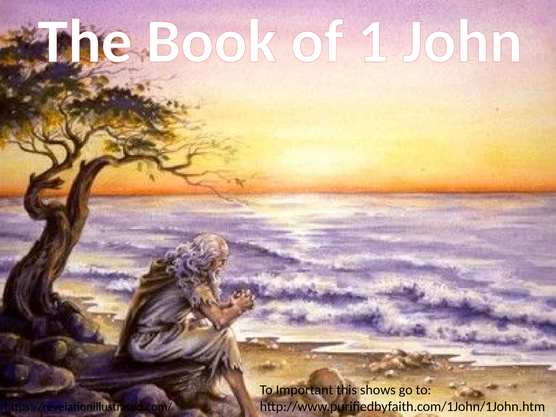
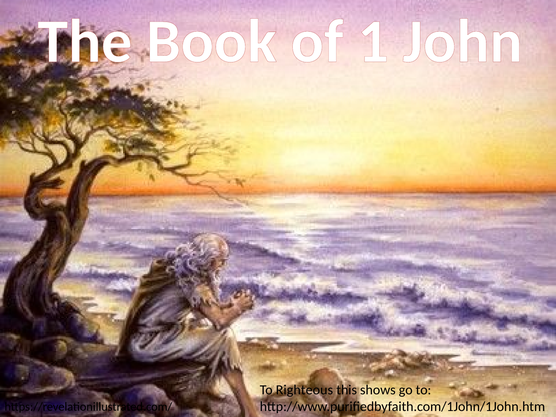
Important: Important -> Righteous
